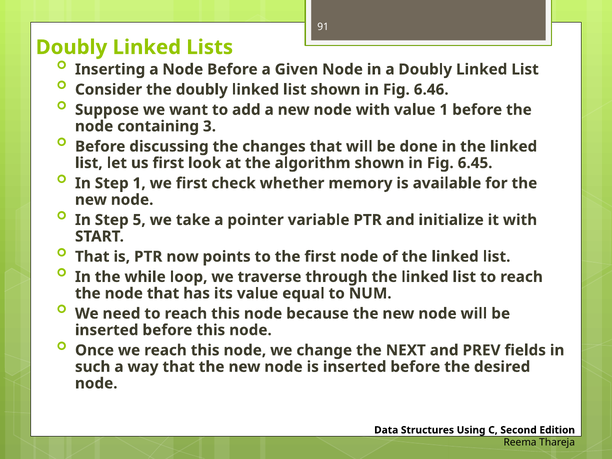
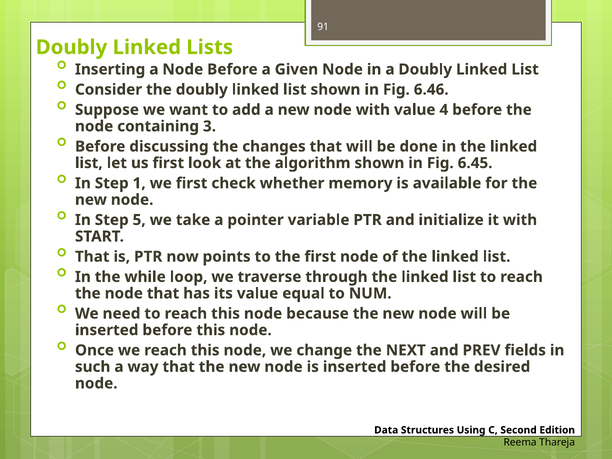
value 1: 1 -> 4
